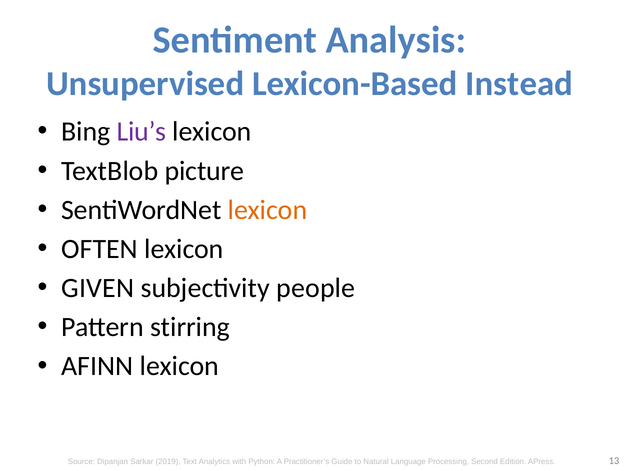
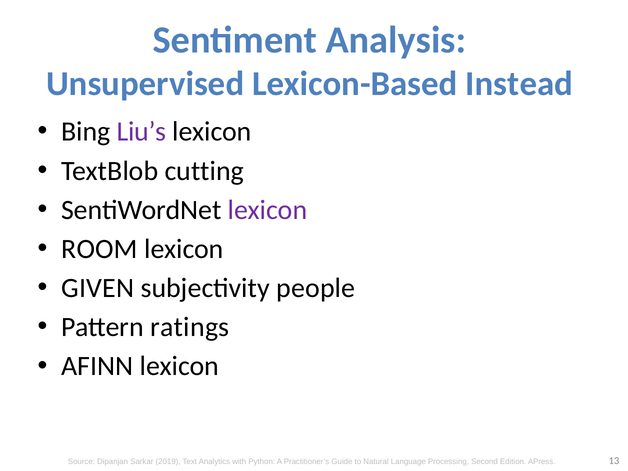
picture: picture -> cutting
lexicon at (267, 210) colour: orange -> purple
OFTEN: OFTEN -> ROOM
stirring: stirring -> ratings
